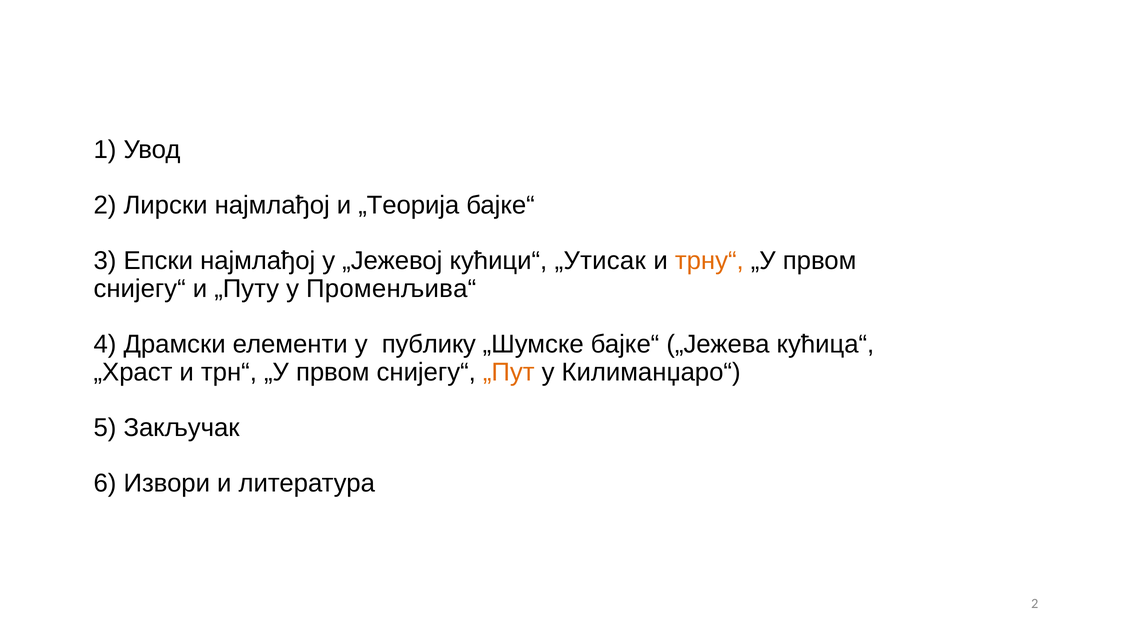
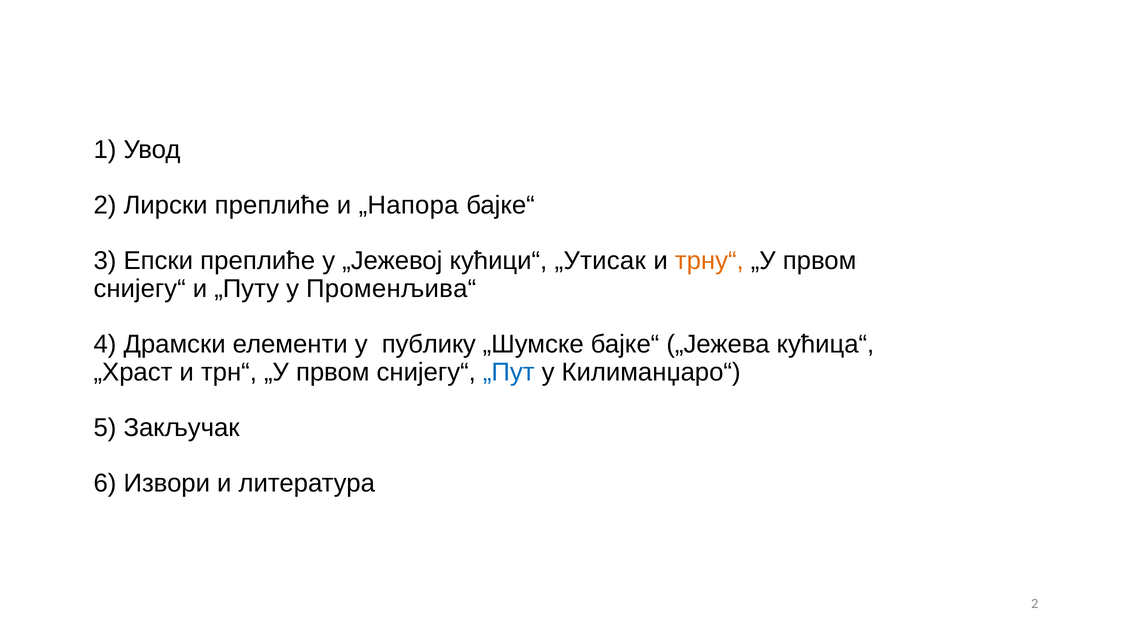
Лирски најмлађој: најмлађој -> преплиће
„Теорија: „Теорија -> „Напора
Епски најмлађој: најмлађој -> преплиће
„Пут colour: orange -> blue
